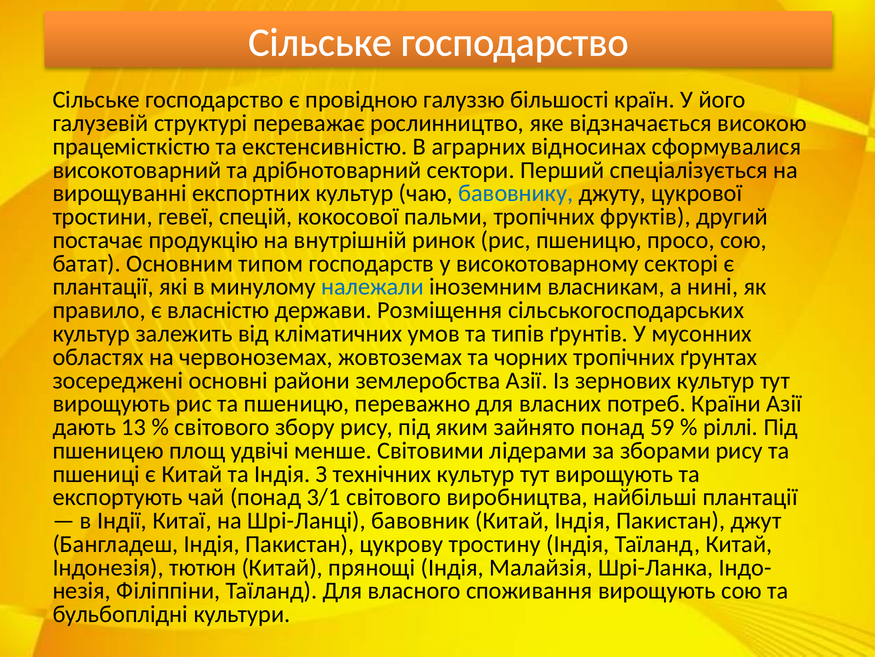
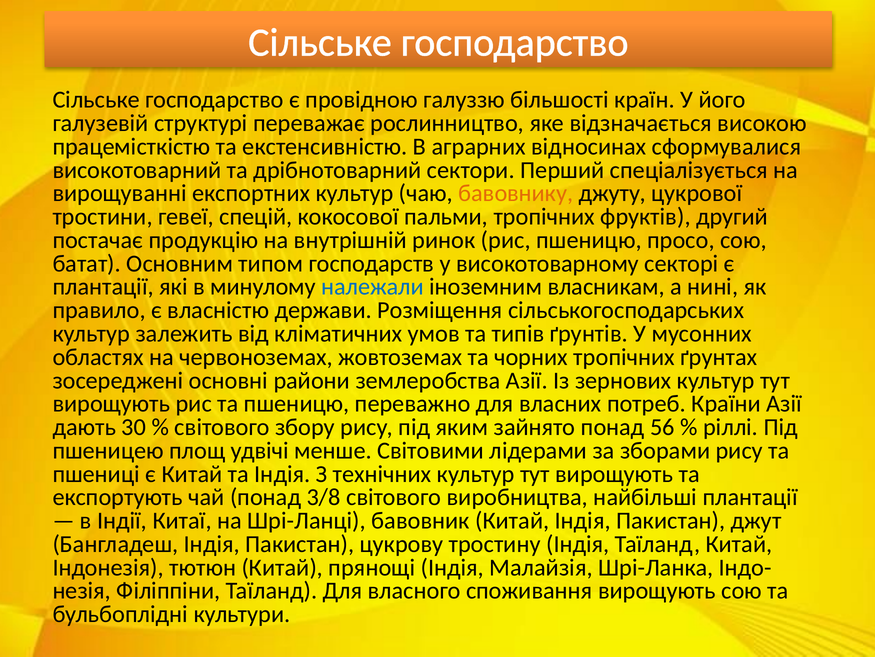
бавовнику colour: blue -> orange
13: 13 -> 30
59: 59 -> 56
3/1: 3/1 -> 3/8
